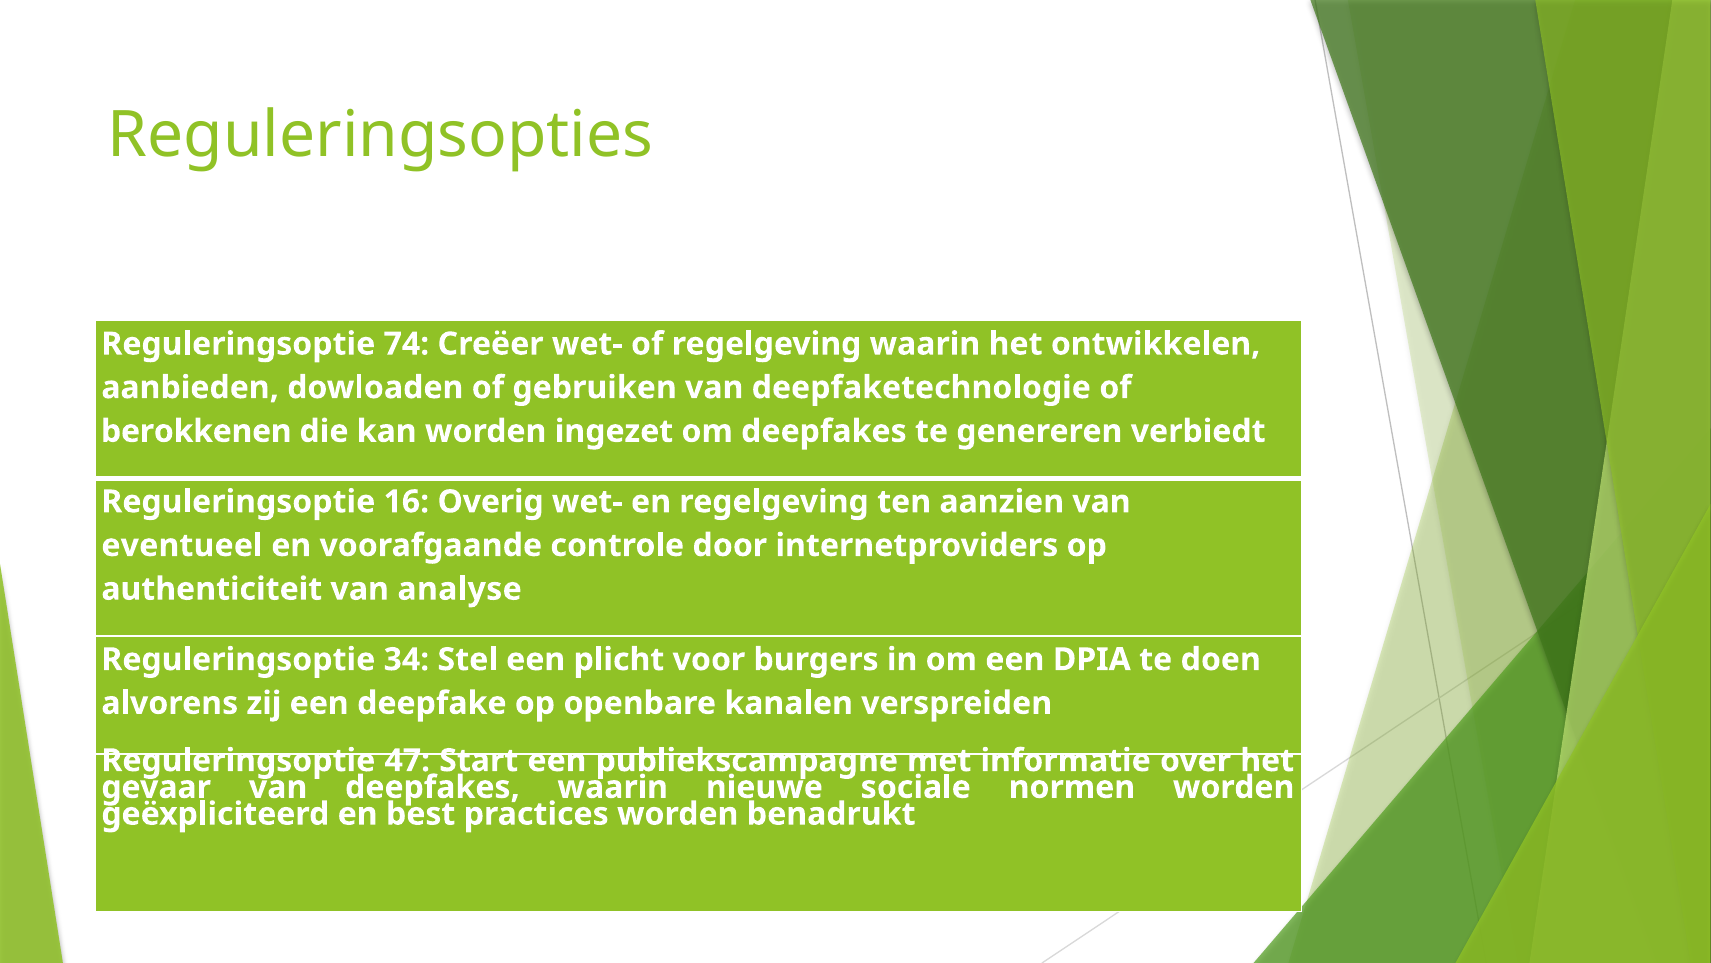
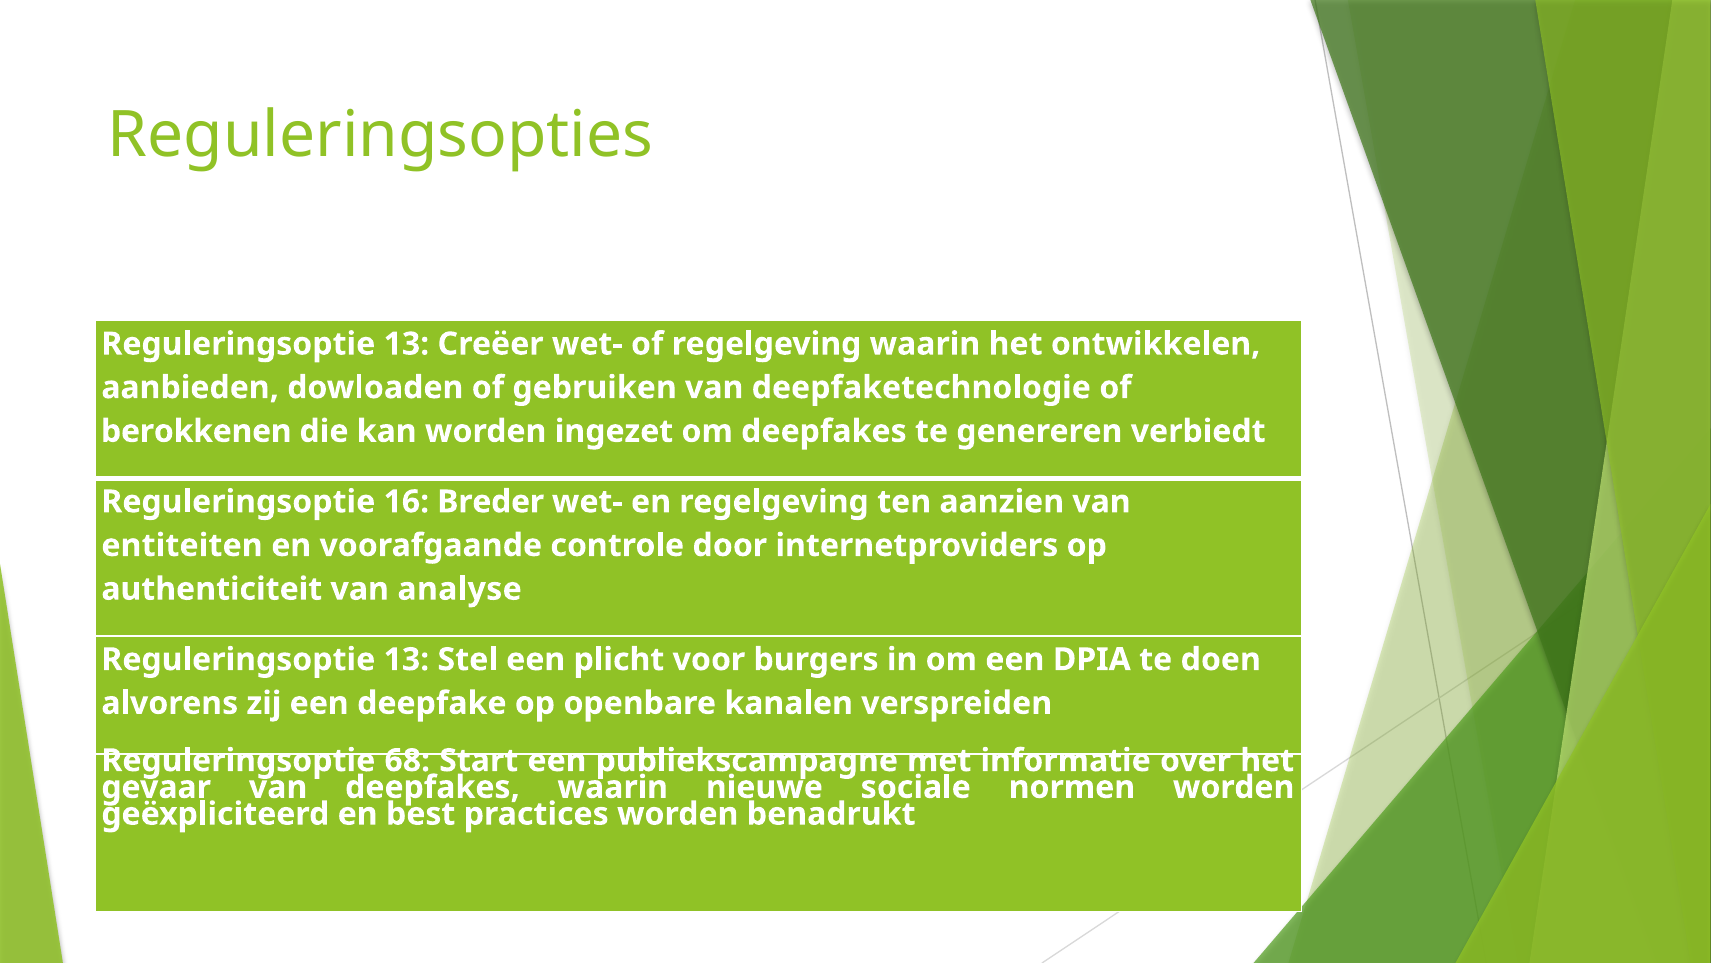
74 at (406, 344): 74 -> 13
Overig: Overig -> Breder
eventueel: eventueel -> entiteiten
34 at (406, 659): 34 -> 13
47: 47 -> 68
